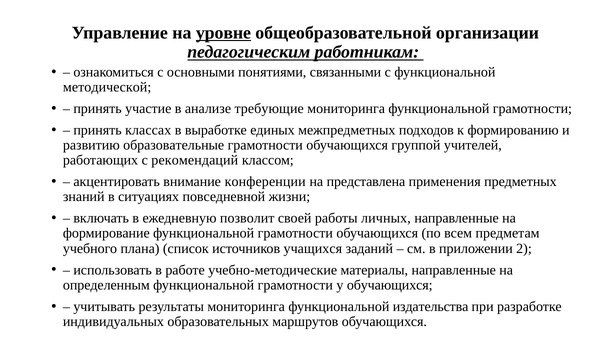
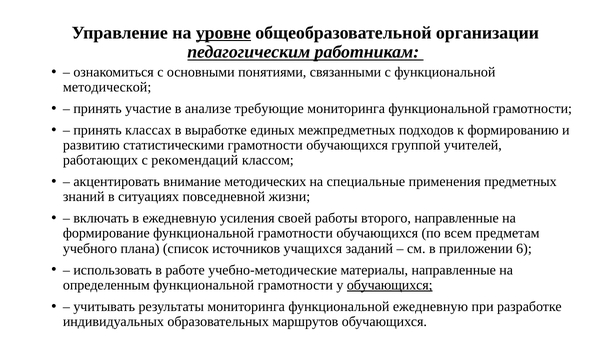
образовательные: образовательные -> статистическими
конференции: конференции -> методических
представлена: представлена -> специальные
позволит: позволит -> усиления
личных: личных -> второго
2: 2 -> 6
обучающихся at (390, 286) underline: none -> present
функциональной издательства: издательства -> ежедневную
